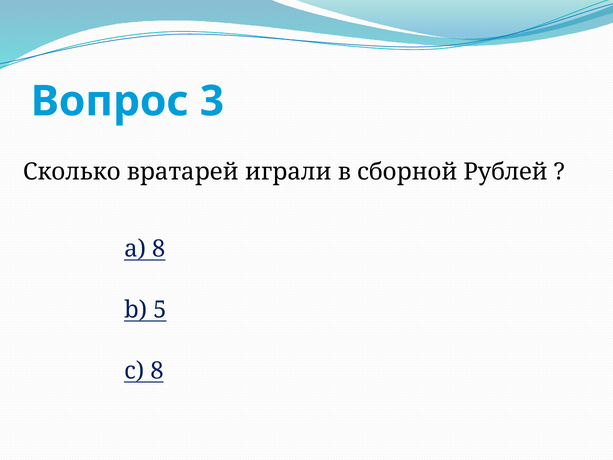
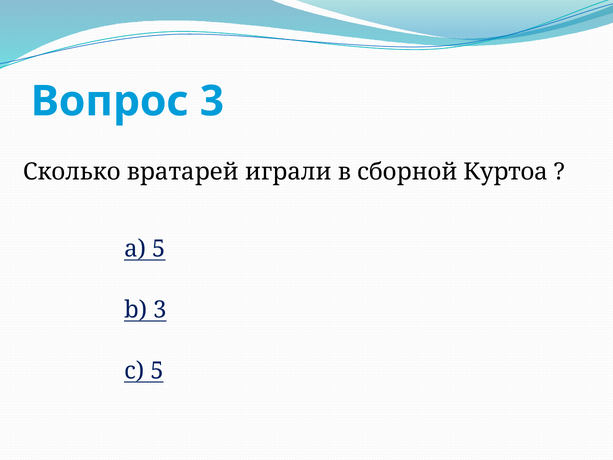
Рублей: Рублей -> Куртоа
a 8: 8 -> 5
b 5: 5 -> 3
c 8: 8 -> 5
